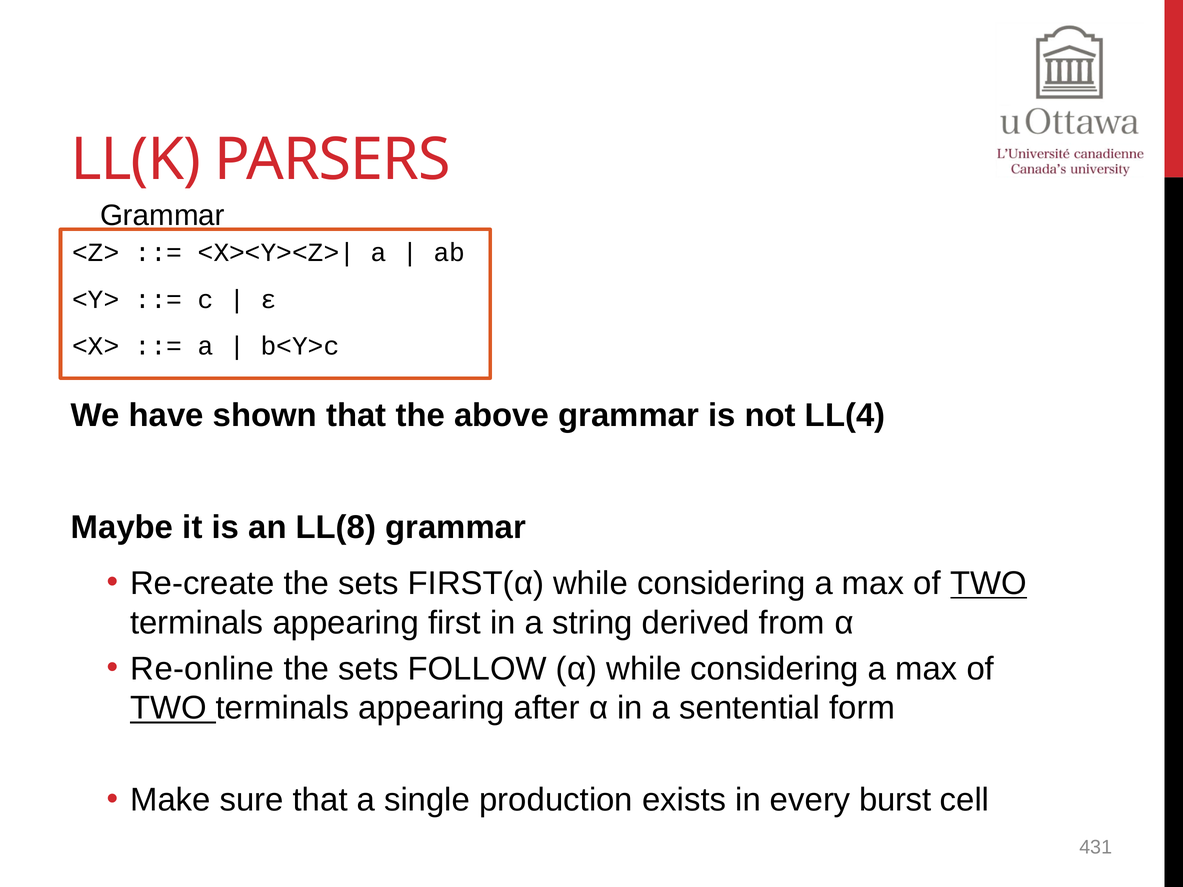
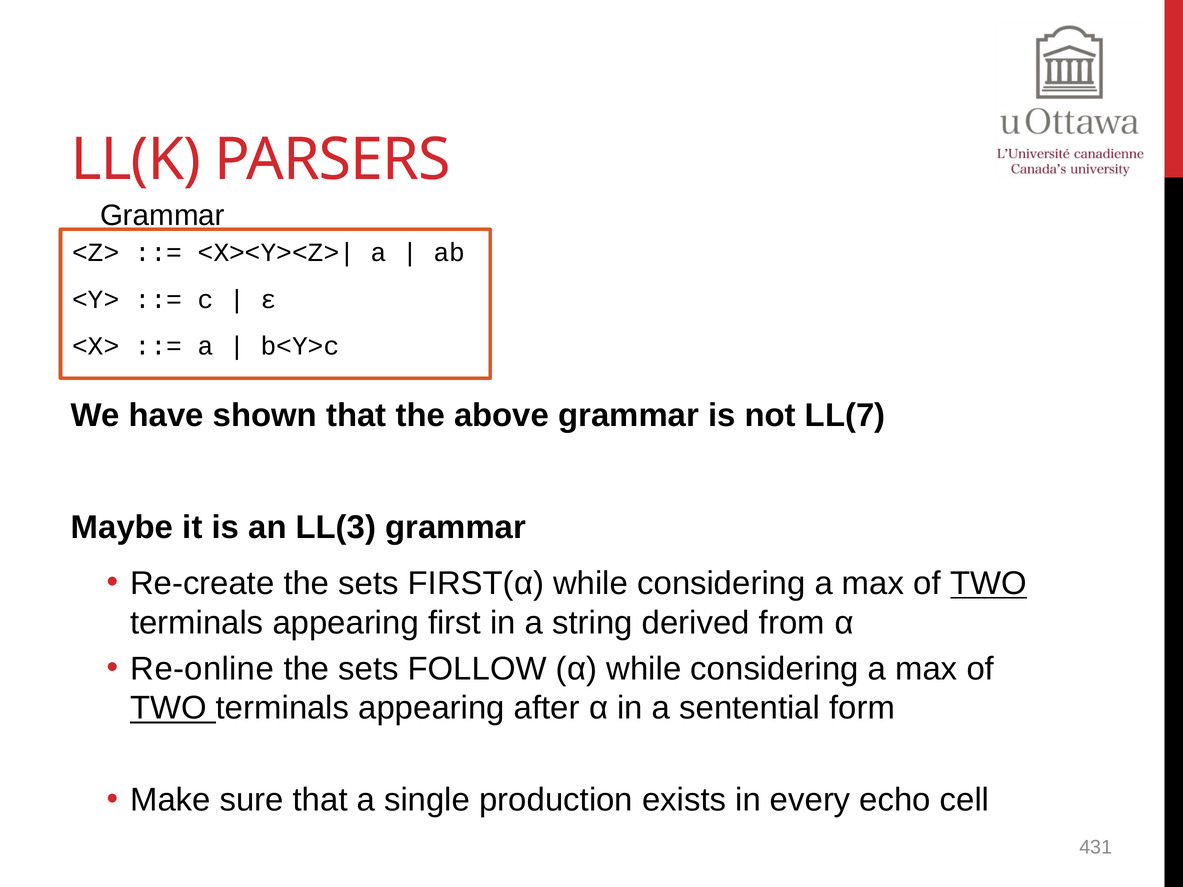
LL(4: LL(4 -> LL(7
LL(8: LL(8 -> LL(3
burst: burst -> echo
